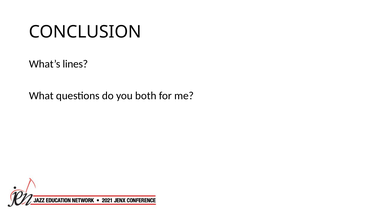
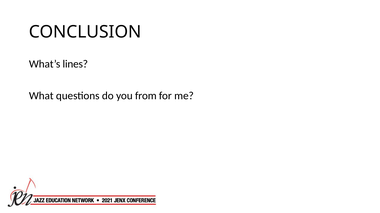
both: both -> from
